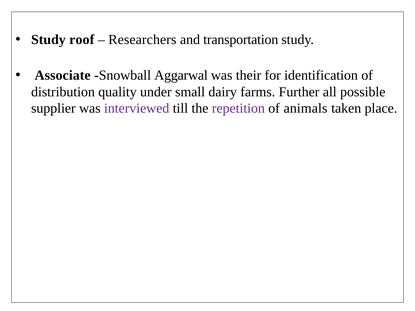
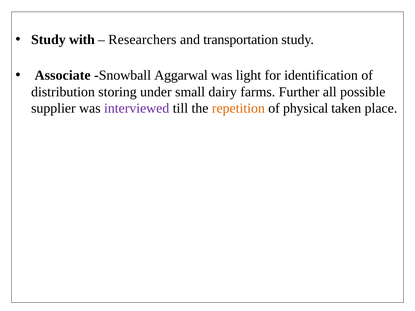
roof: roof -> with
their: their -> light
quality: quality -> storing
repetition colour: purple -> orange
animals: animals -> physical
